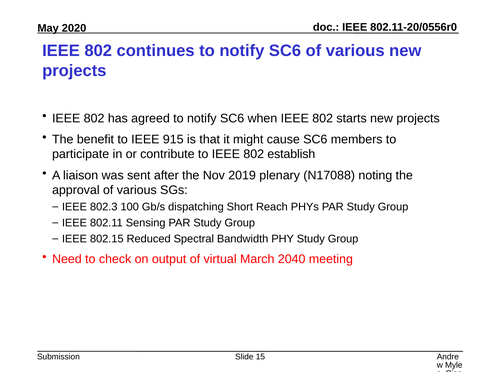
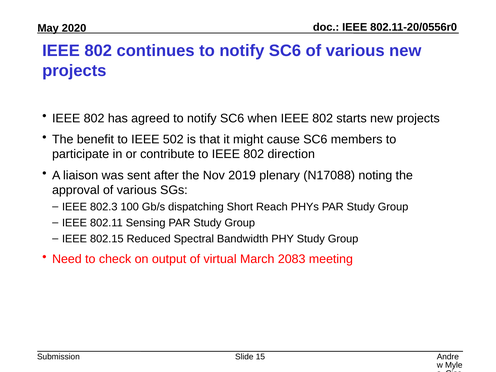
915: 915 -> 502
establish: establish -> direction
2040: 2040 -> 2083
